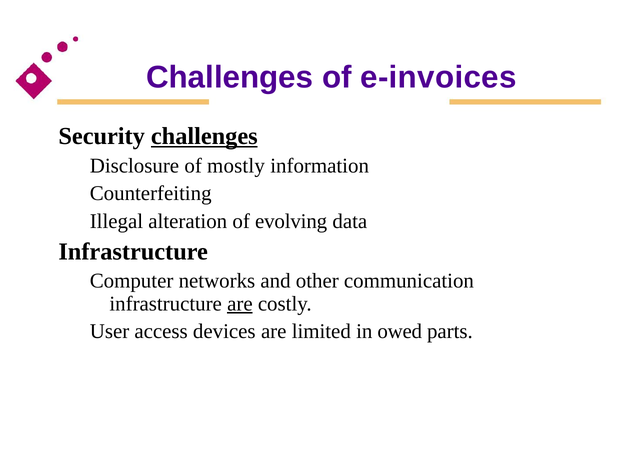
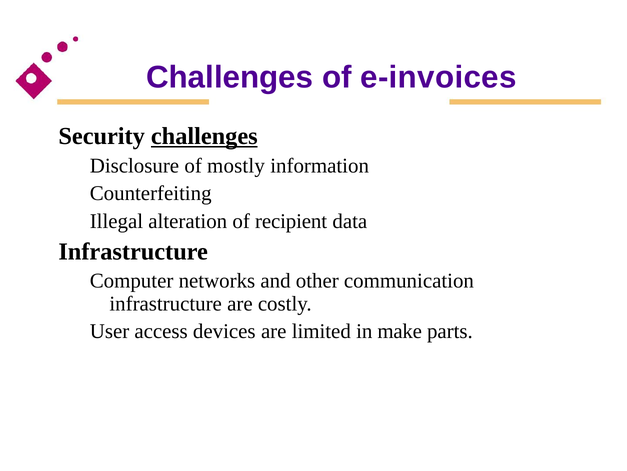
evolving: evolving -> recipient
are at (240, 303) underline: present -> none
owed: owed -> make
